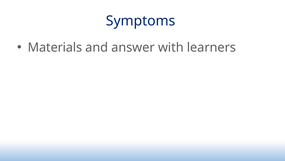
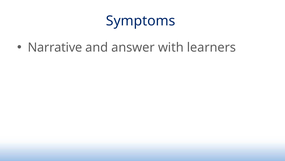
Materials: Materials -> Narrative
